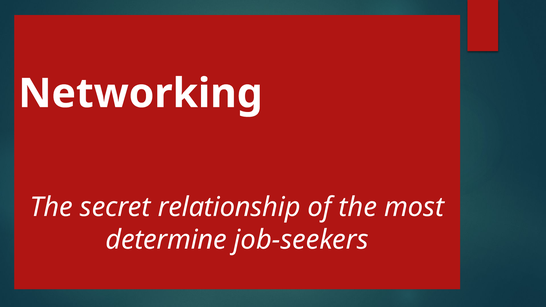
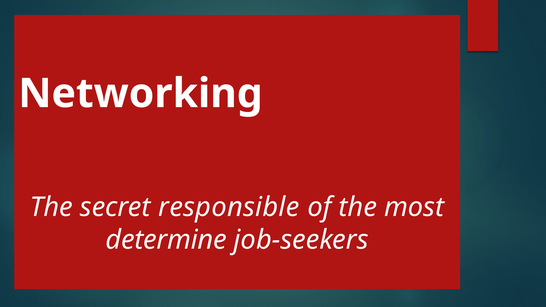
relationship: relationship -> responsible
